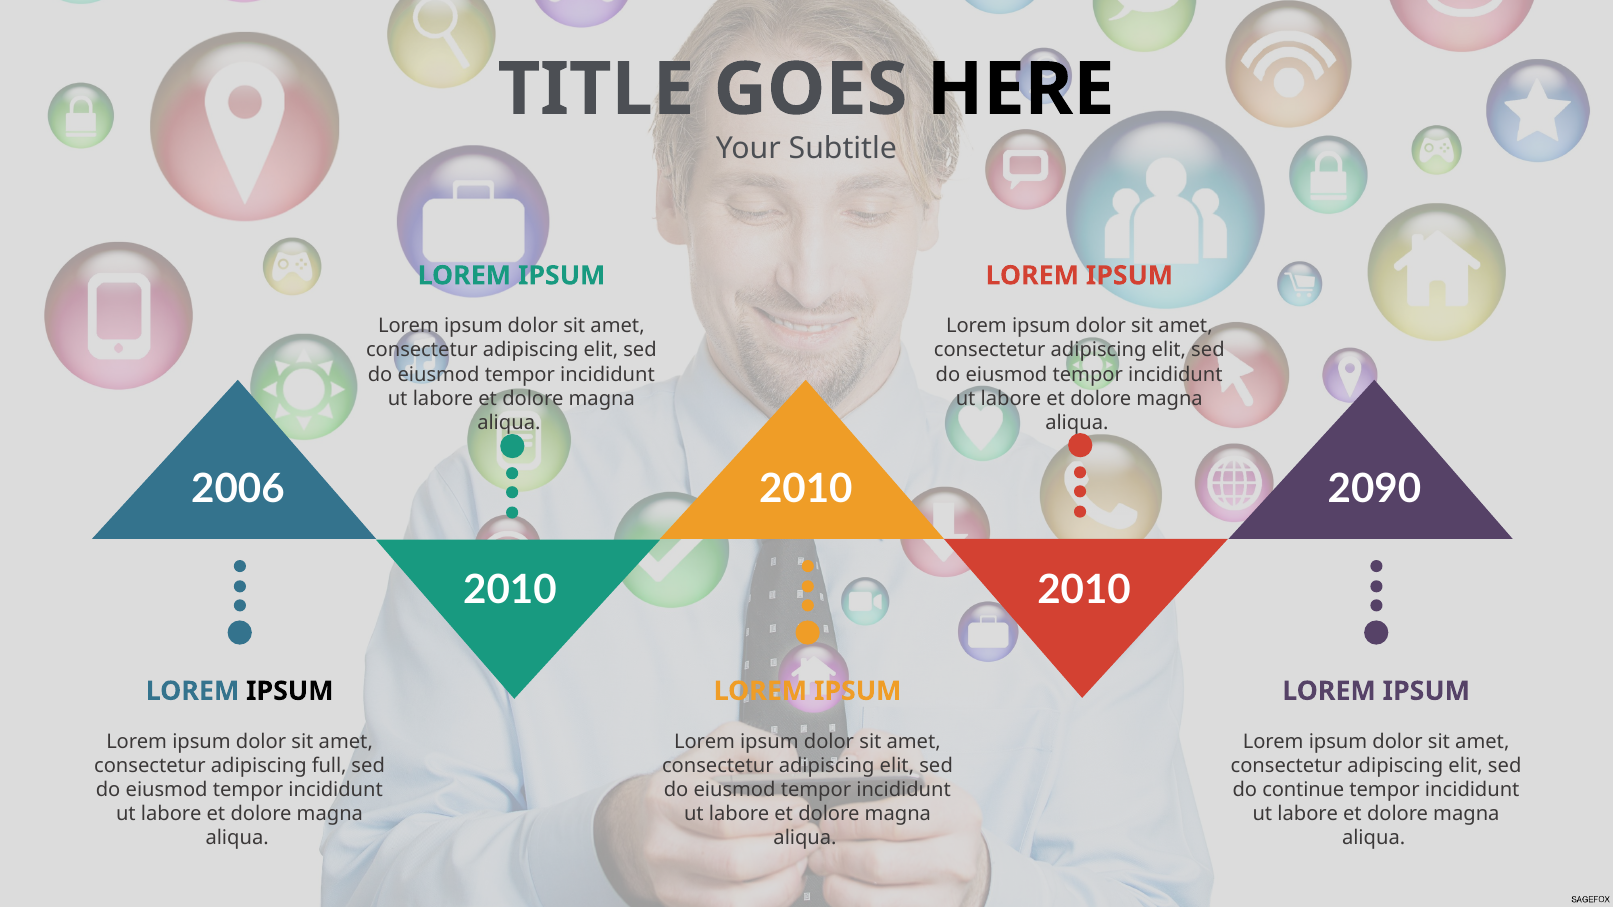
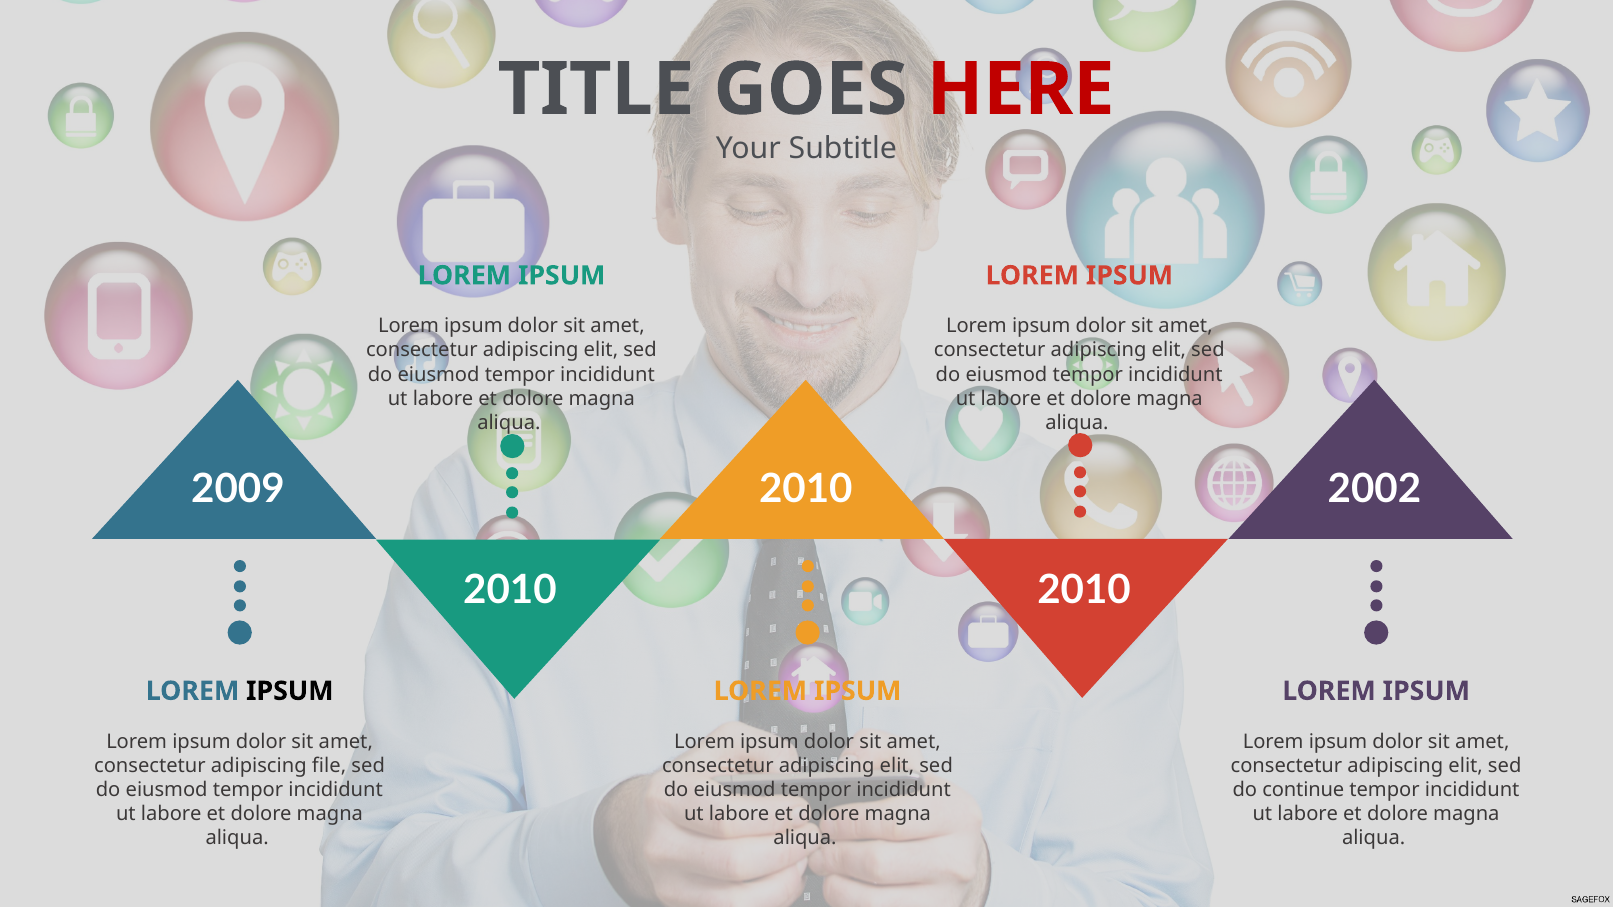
HERE colour: black -> red
2006: 2006 -> 2009
2090: 2090 -> 2002
full: full -> file
